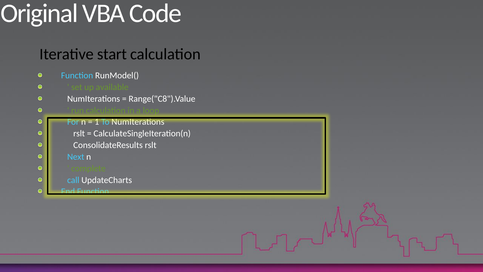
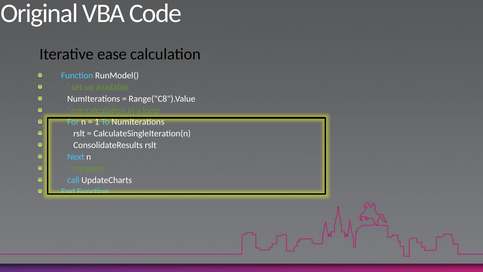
start: start -> ease
